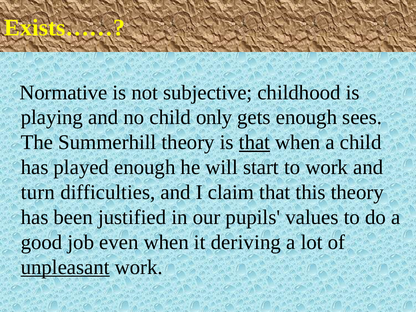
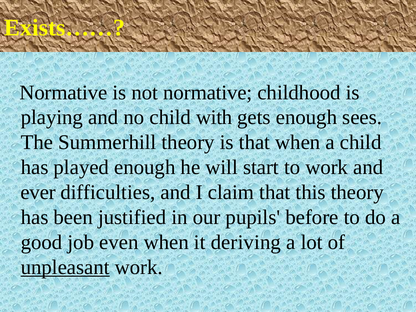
not subjective: subjective -> normative
only: only -> with
that at (254, 142) underline: present -> none
turn: turn -> ever
values: values -> before
